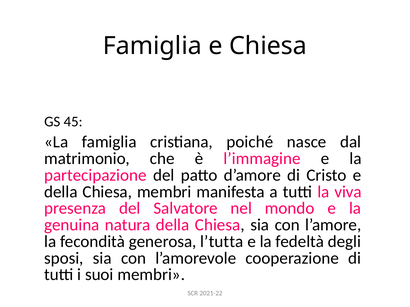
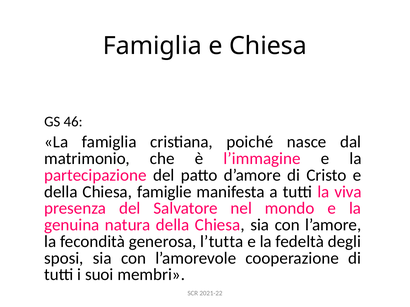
45: 45 -> 46
Chiesa membri: membri -> famiglie
